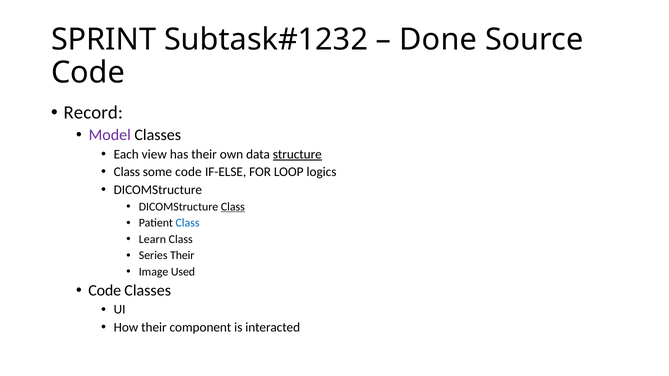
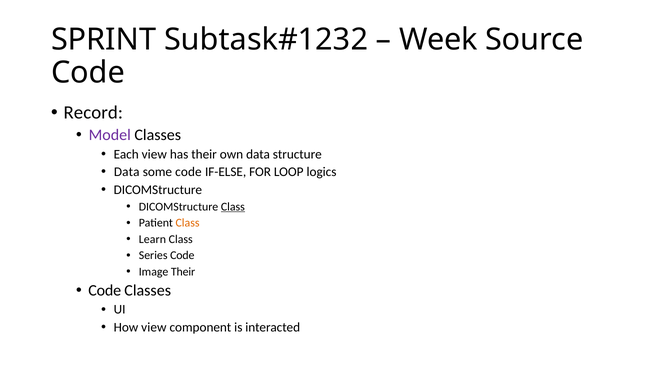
Done: Done -> Week
structure underline: present -> none
Class at (127, 172): Class -> Data
Class at (188, 223) colour: blue -> orange
Series Their: Their -> Code
Image Used: Used -> Their
How their: their -> view
